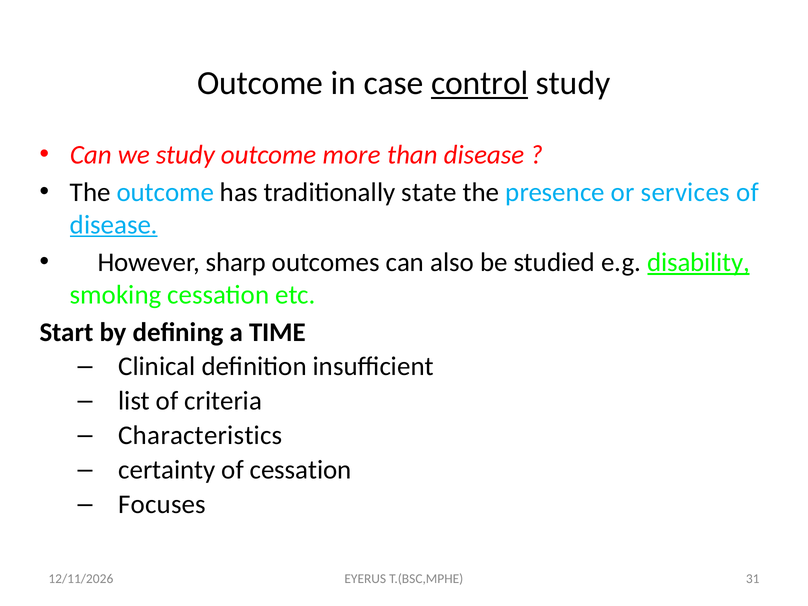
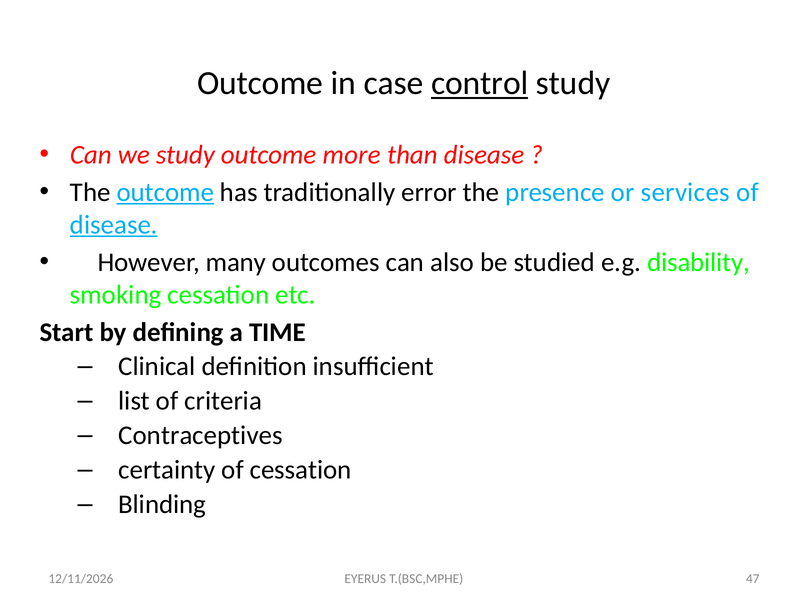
outcome at (165, 192) underline: none -> present
state: state -> error
sharp: sharp -> many
disability underline: present -> none
Characteristics: Characteristics -> Contraceptives
Focuses: Focuses -> Blinding
31: 31 -> 47
